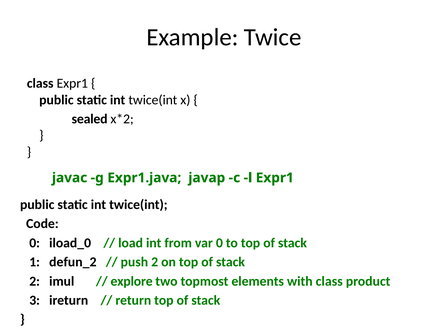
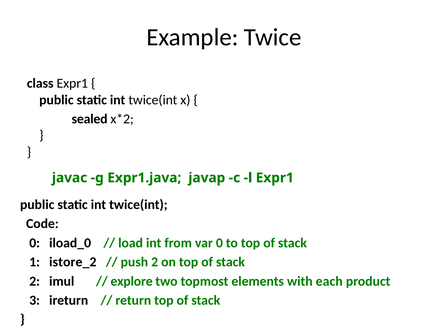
defun_2: defun_2 -> istore_2
with class: class -> each
